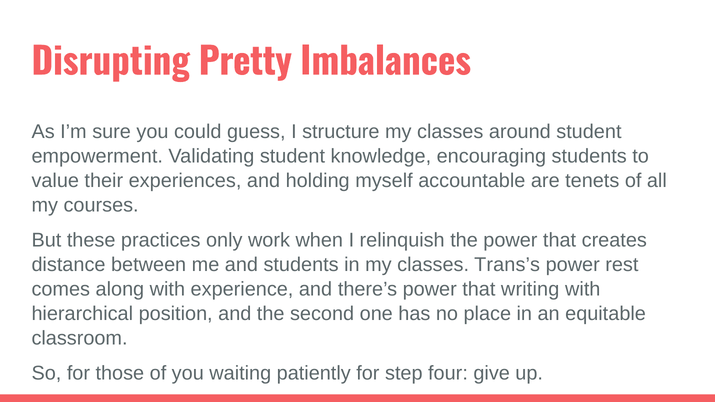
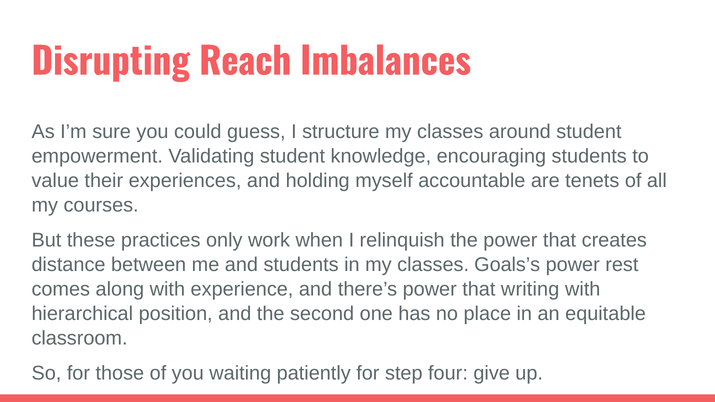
Pretty: Pretty -> Reach
Trans’s: Trans’s -> Goals’s
